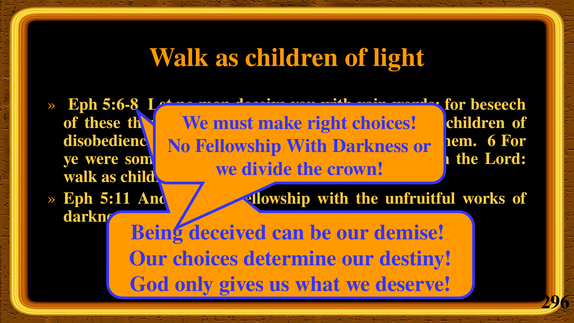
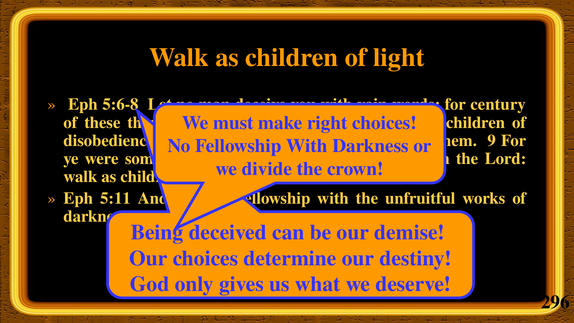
beseech: beseech -> century
6: 6 -> 9
